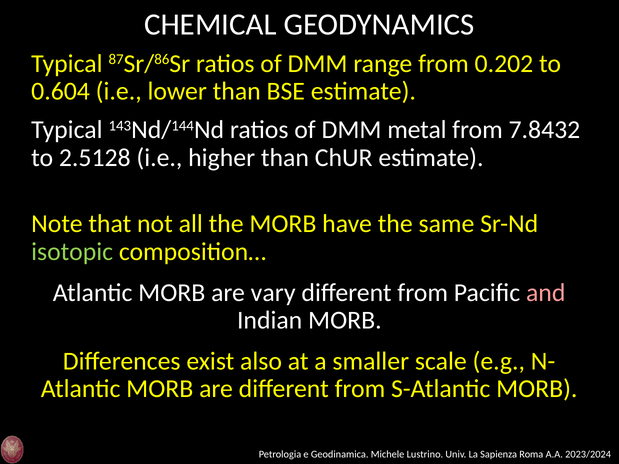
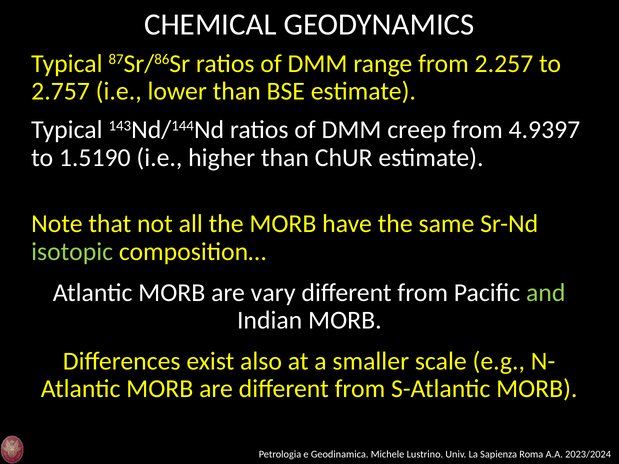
0.202: 0.202 -> 2.257
0.604: 0.604 -> 2.757
metal: metal -> creep
7.8432: 7.8432 -> 4.9397
2.5128: 2.5128 -> 1.5190
and colour: pink -> light green
